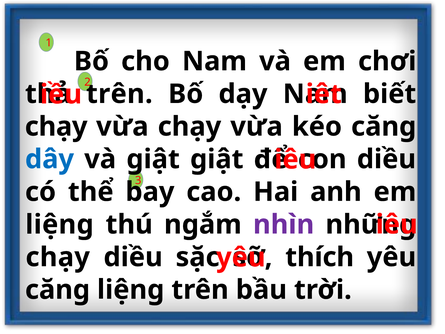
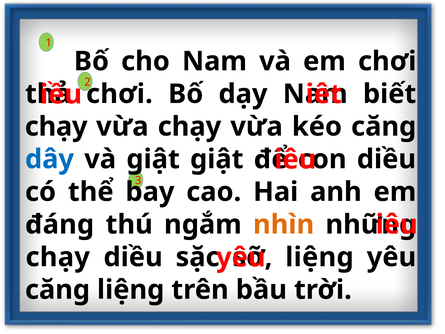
trên at (119, 94): trên -> chơi
liệng at (60, 224): liệng -> đáng
nhìn colour: purple -> orange
thích at (320, 257): thích -> liệng
